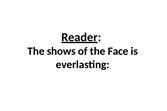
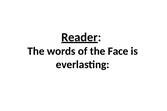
shows: shows -> words
